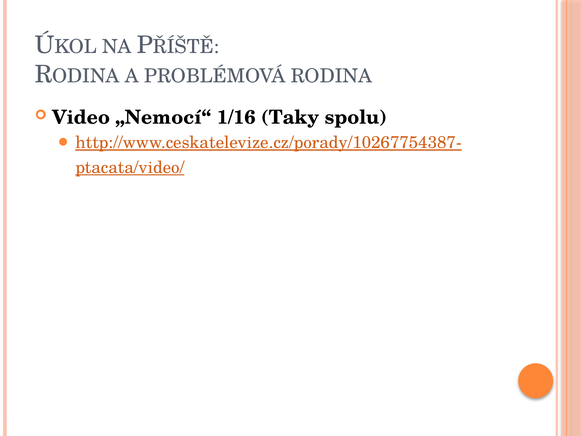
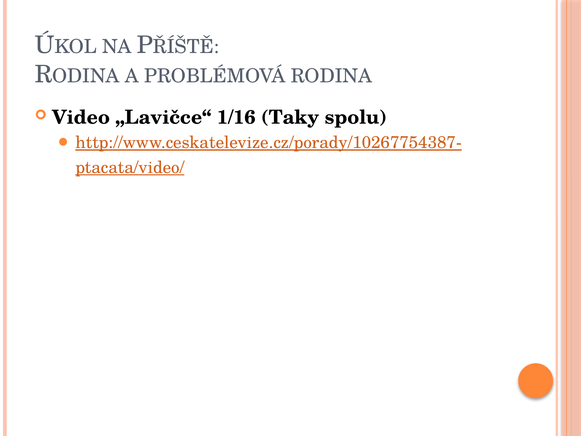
„Nemocí“: „Nemocí“ -> „Lavičce“
